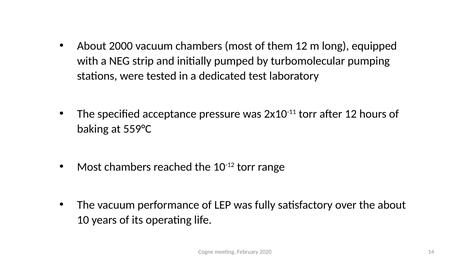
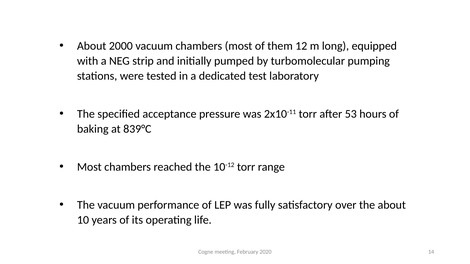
after 12: 12 -> 53
559°C: 559°C -> 839°C
